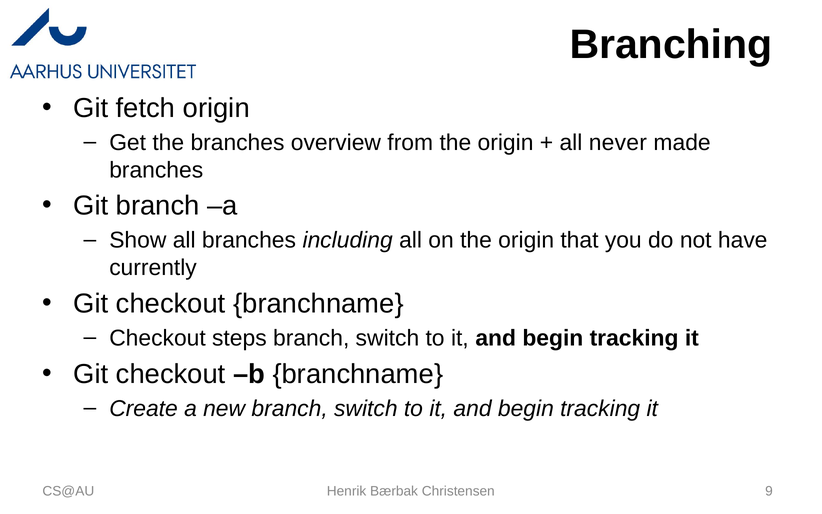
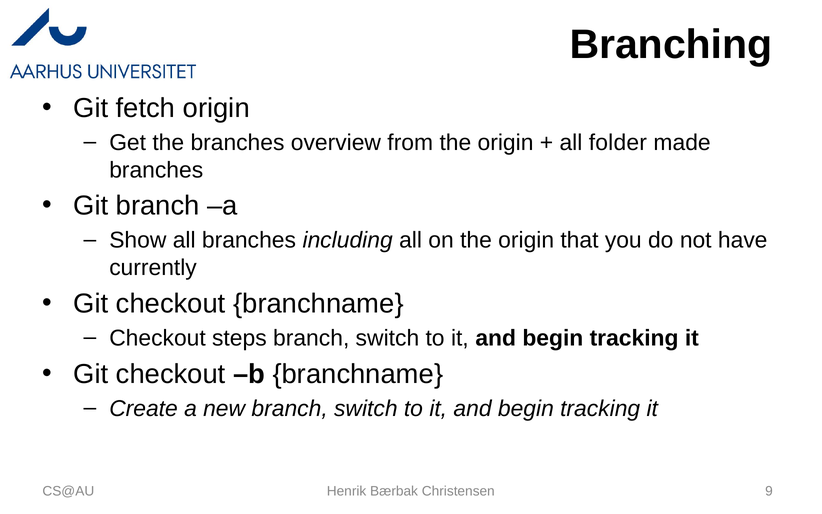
never: never -> folder
